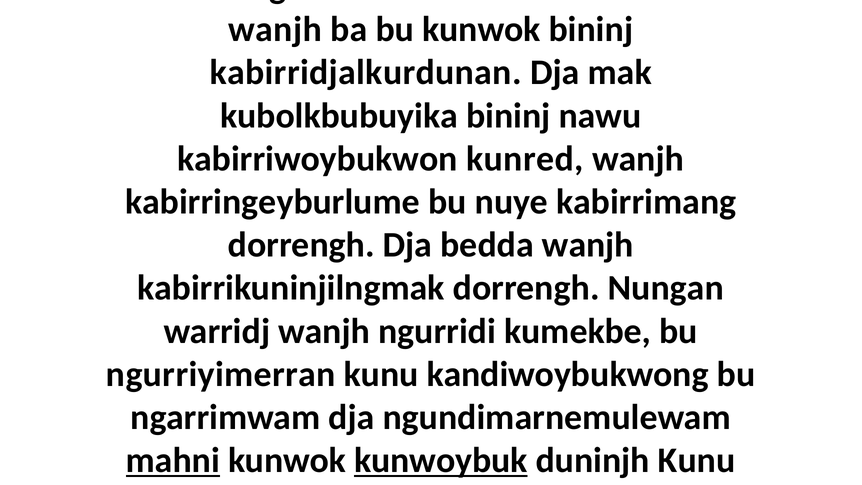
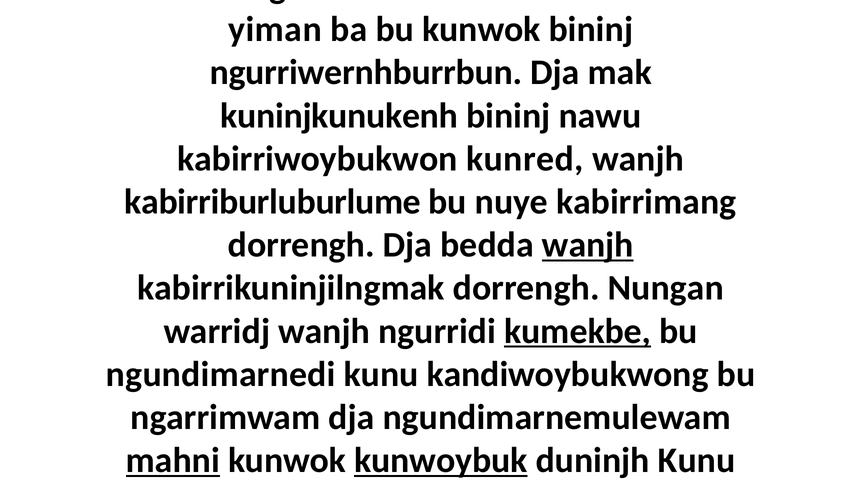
wanjh at (275, 29): wanjh -> yiman
kabirridjalkurdunan: kabirridjalkurdunan -> ngurriwernhburrbun
kubolkbubuyika: kubolkbubuyika -> kuninjkunukenh
kabirringeyburlume: kabirringeyburlume -> kabirriburluburlume
wanjh at (588, 245) underline: none -> present
kumekbe underline: none -> present
ngurriyimerran: ngurriyimerran -> ngundimarnedi
